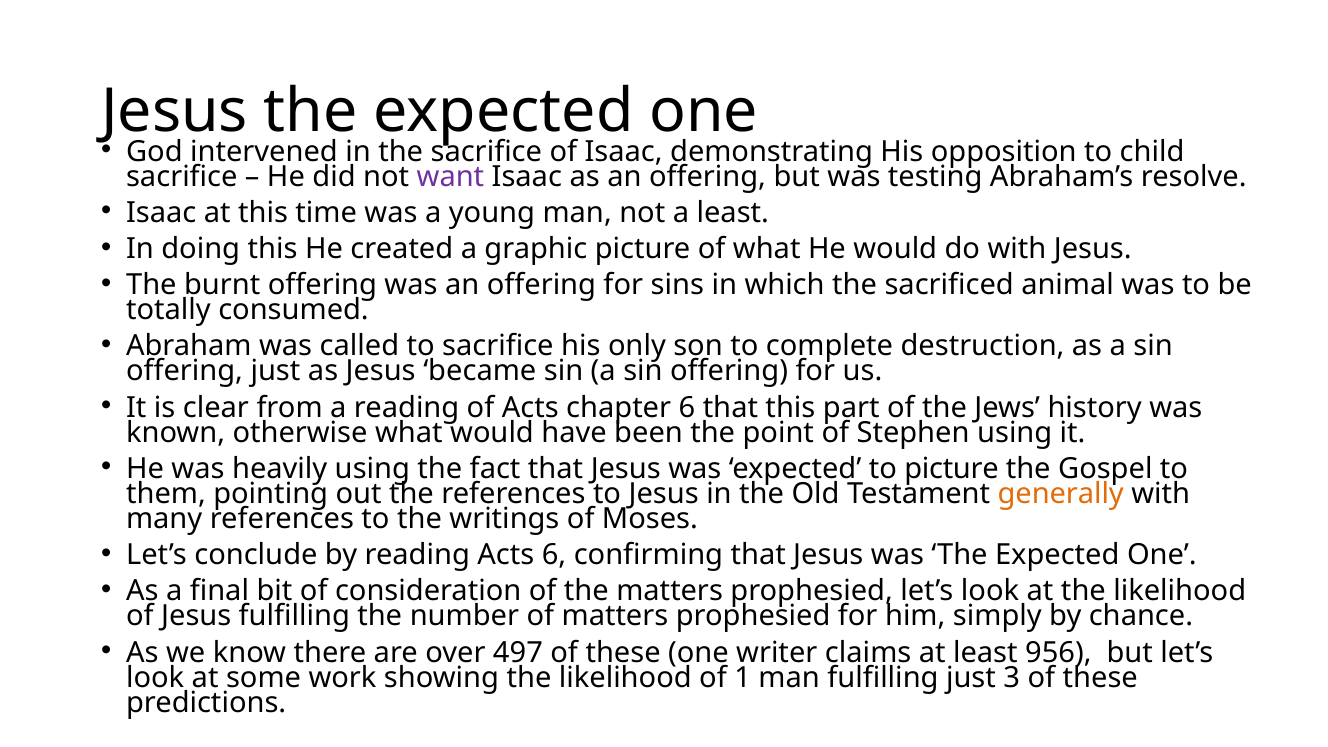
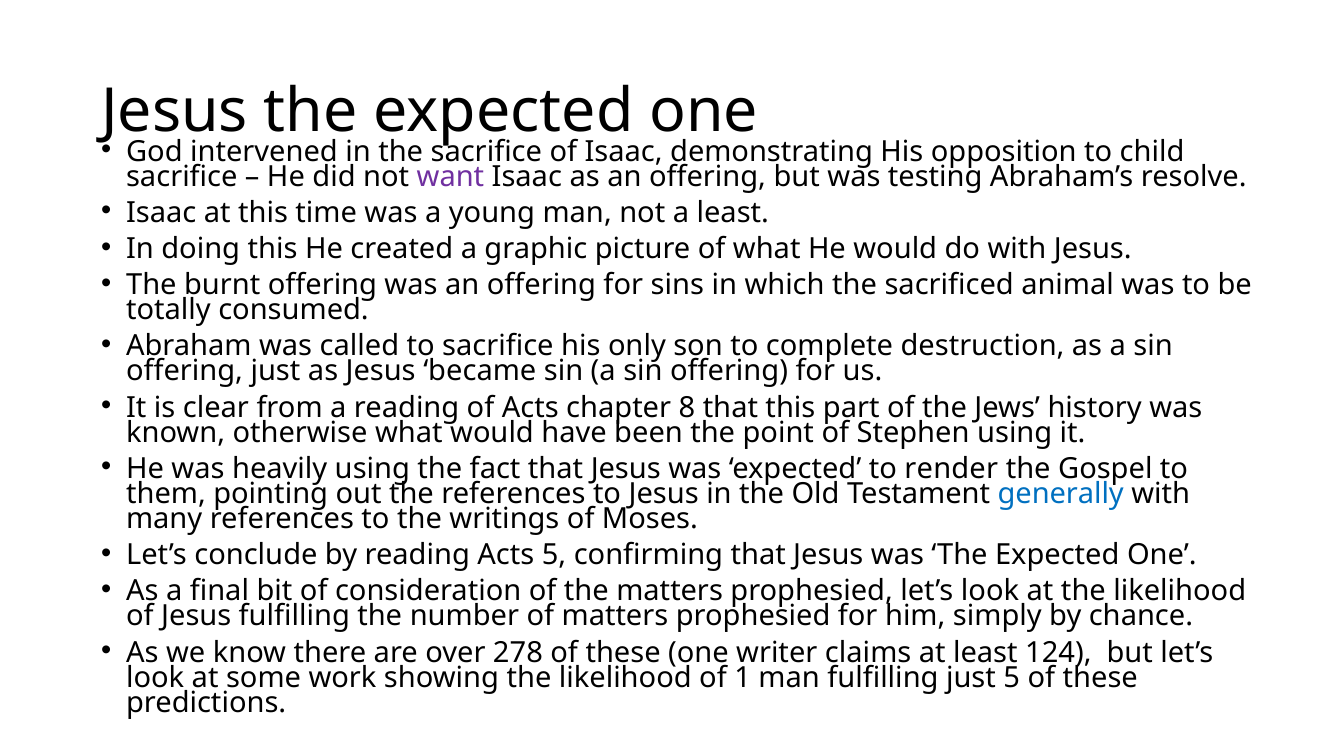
chapter 6: 6 -> 8
to picture: picture -> render
generally colour: orange -> blue
Acts 6: 6 -> 5
497: 497 -> 278
956: 956 -> 124
just 3: 3 -> 5
